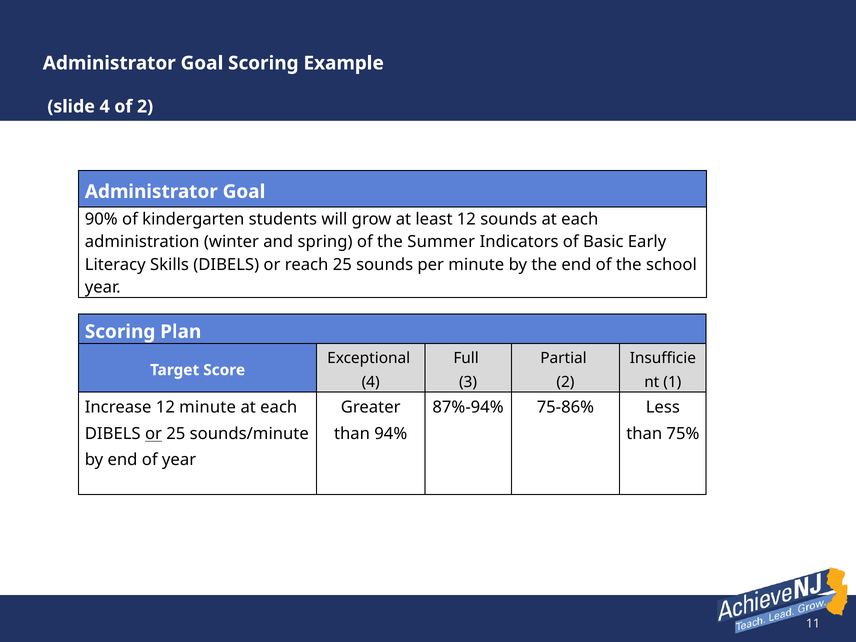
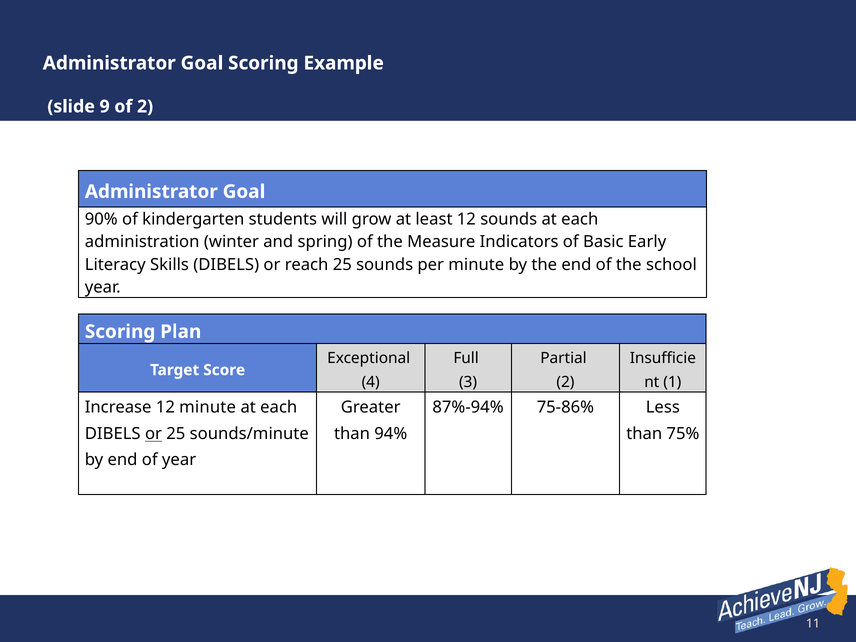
slide 4: 4 -> 9
Summer: Summer -> Measure
